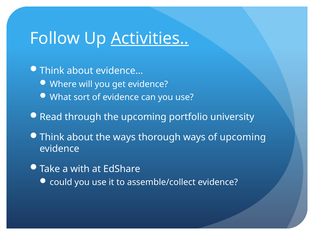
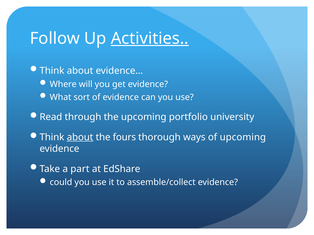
about at (80, 137) underline: none -> present
the ways: ways -> fours
with: with -> part
